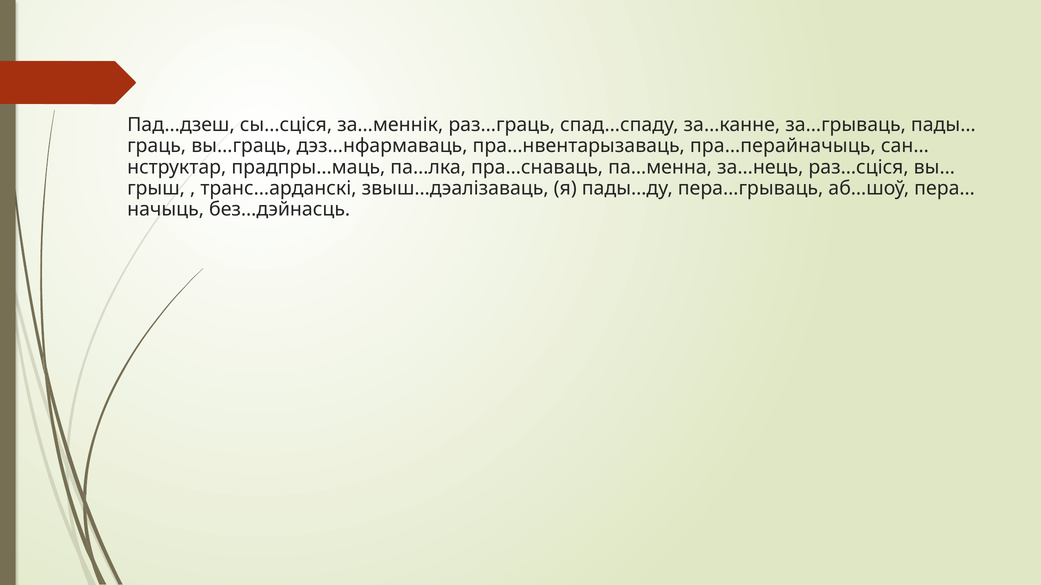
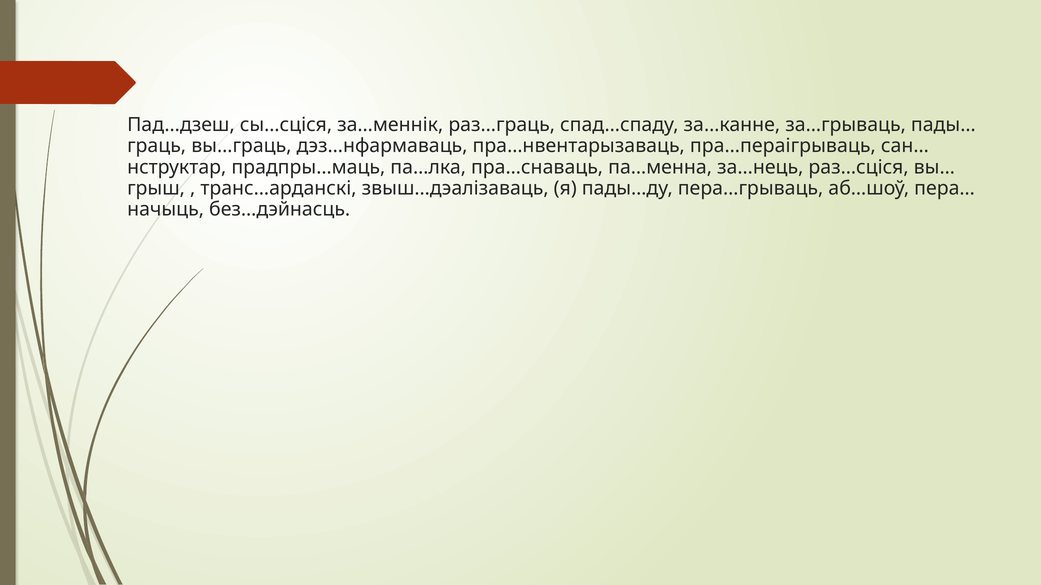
пра…перайначыць: пра…перайначыць -> пра…пераігрываць
